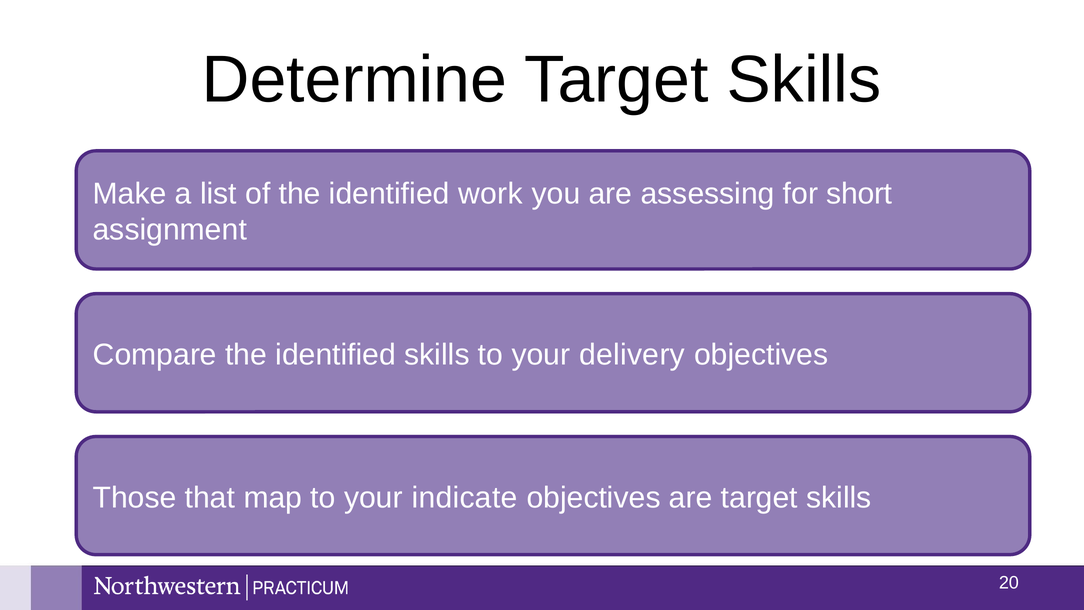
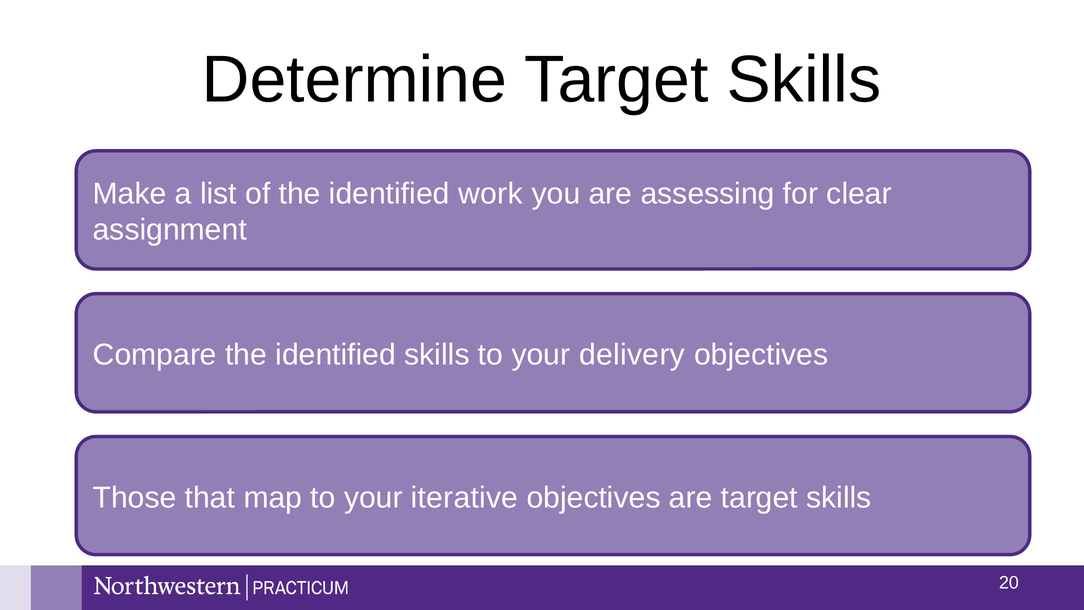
short: short -> clear
indicate: indicate -> iterative
